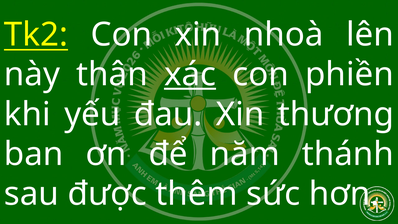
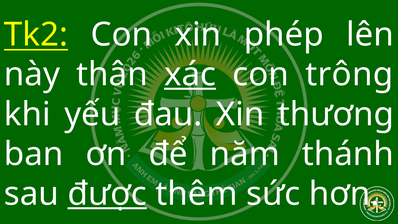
nhoà: nhoà -> phép
phiền: phiền -> trông
được underline: none -> present
